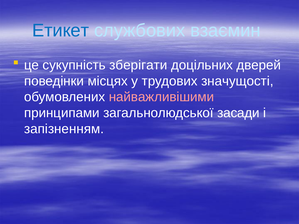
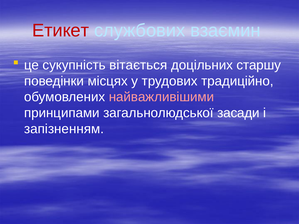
Етикет colour: blue -> red
зберігати: зберігати -> вітається
дверей: дверей -> старшу
значущості: значущості -> традиційно
